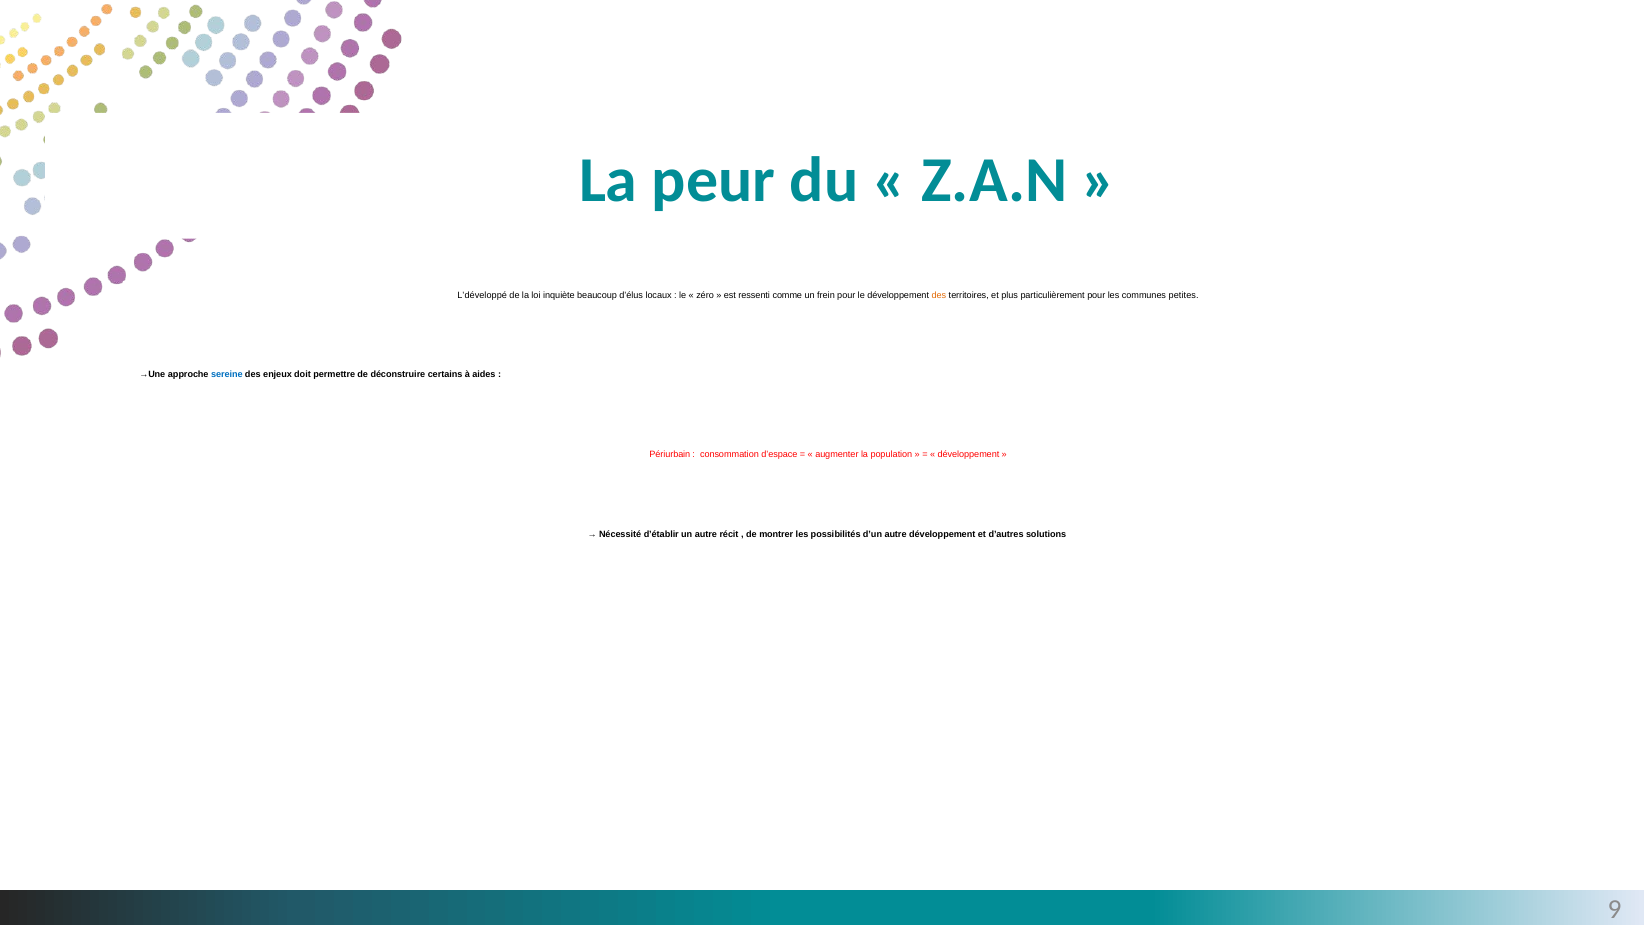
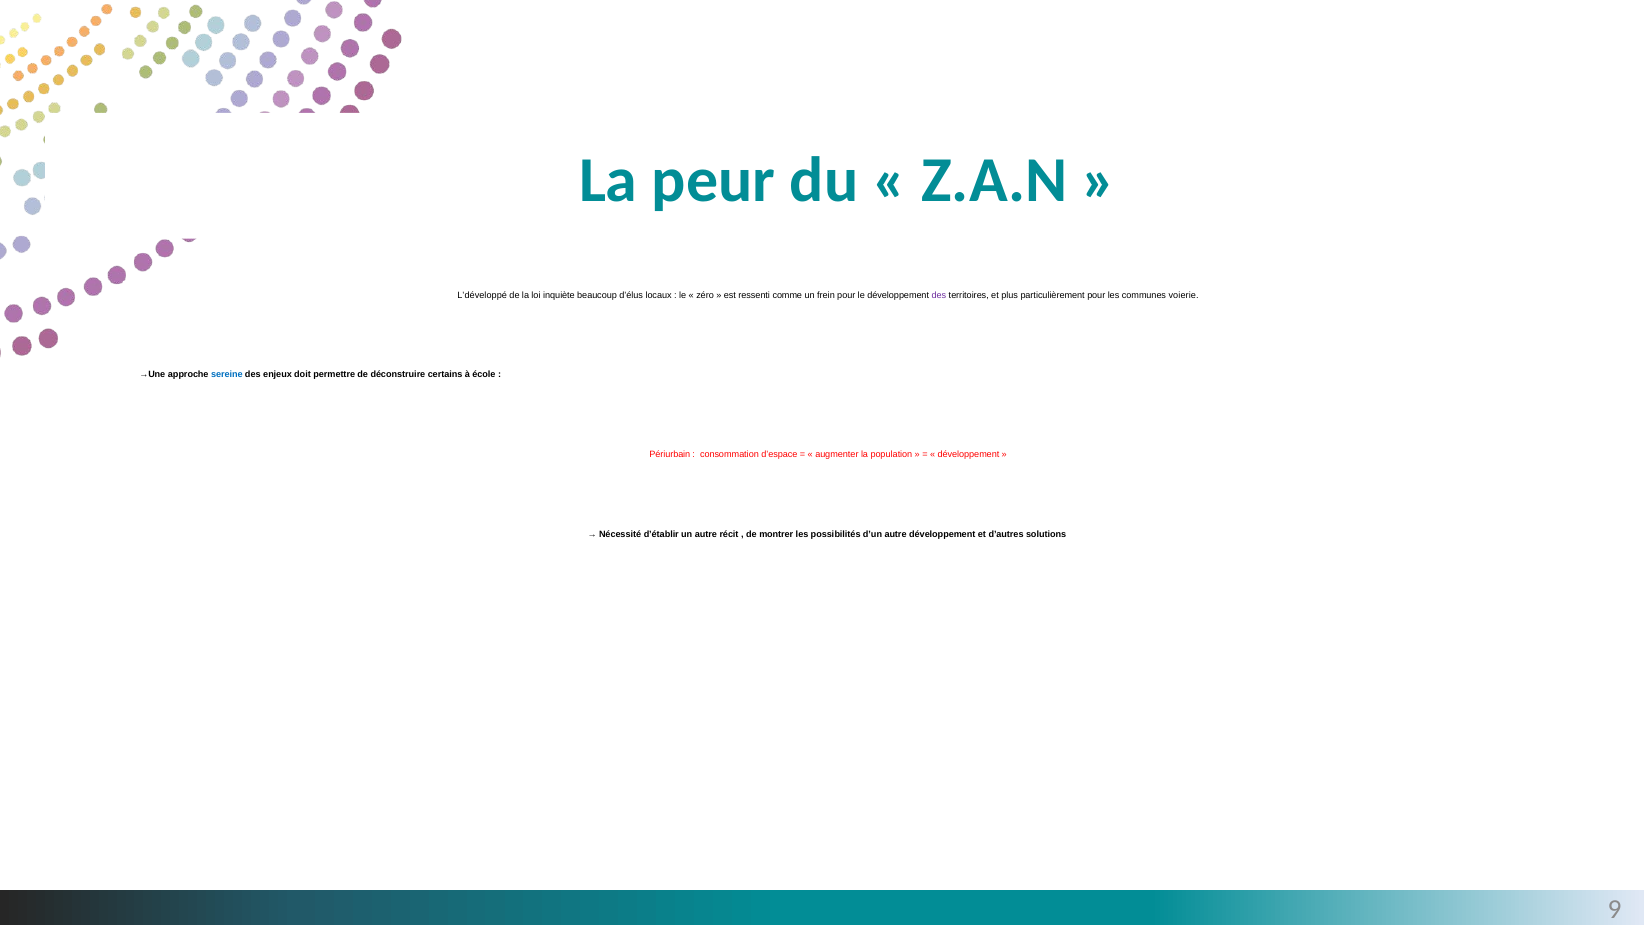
des at (939, 295) colour: orange -> purple
petites: petites -> voierie
aides: aides -> école
